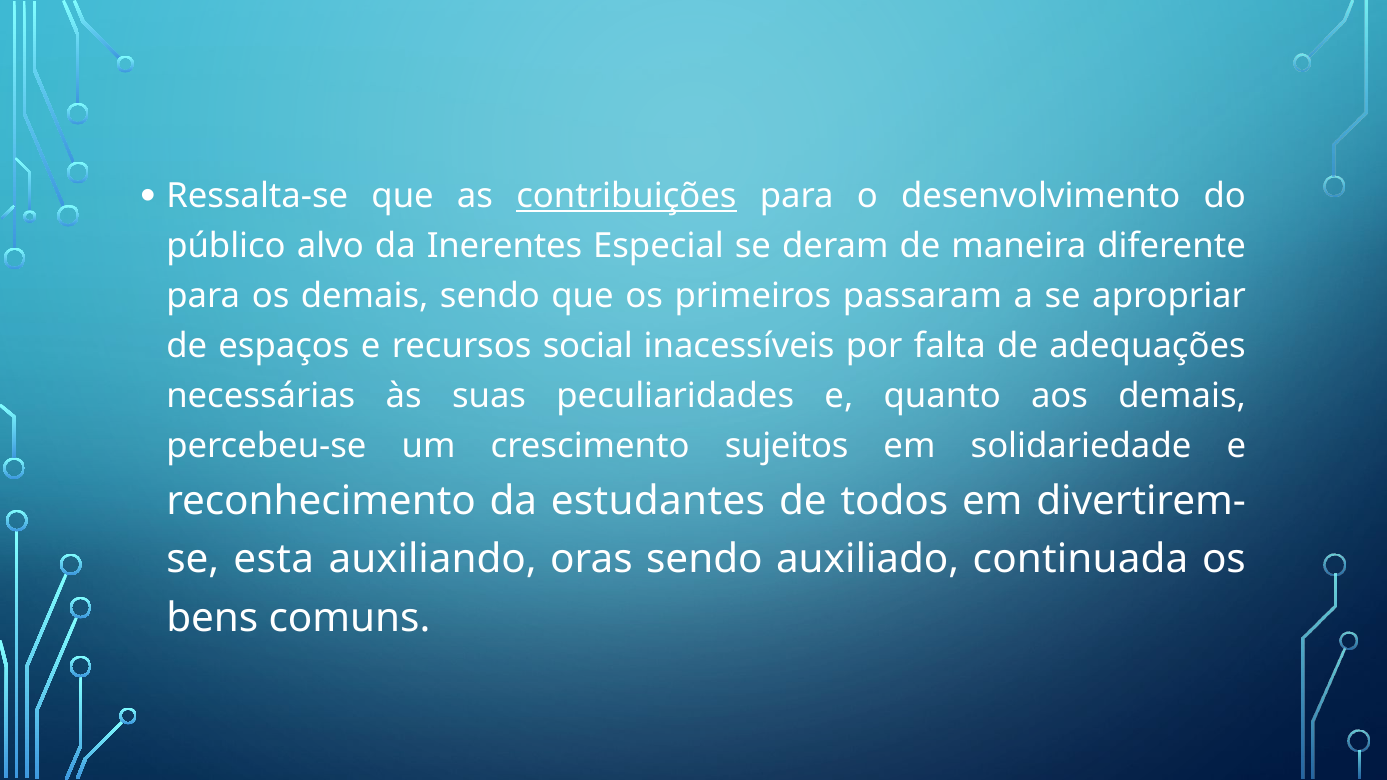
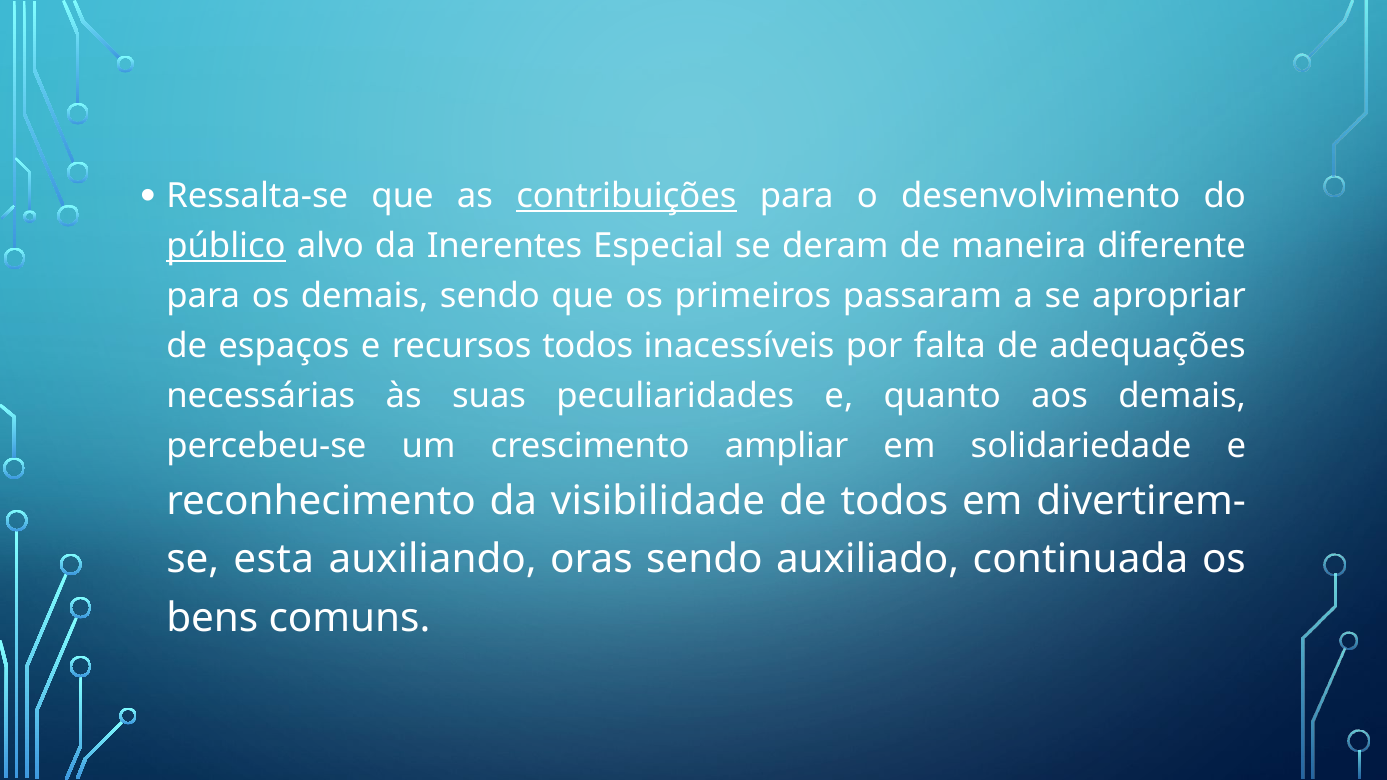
público underline: none -> present
recursos social: social -> todos
sujeitos: sujeitos -> ampliar
estudantes: estudantes -> visibilidade
